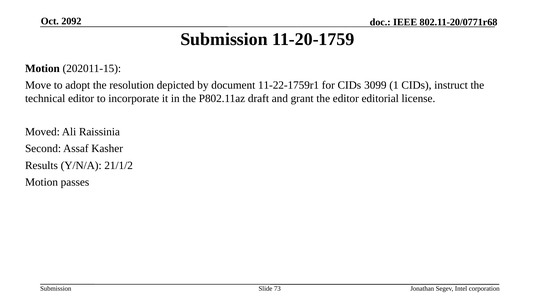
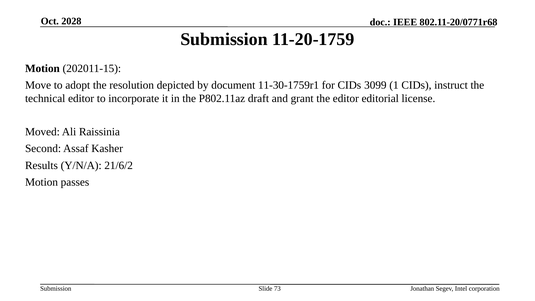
2092: 2092 -> 2028
11-22-1759r1: 11-22-1759r1 -> 11-30-1759r1
21/1/2: 21/1/2 -> 21/6/2
